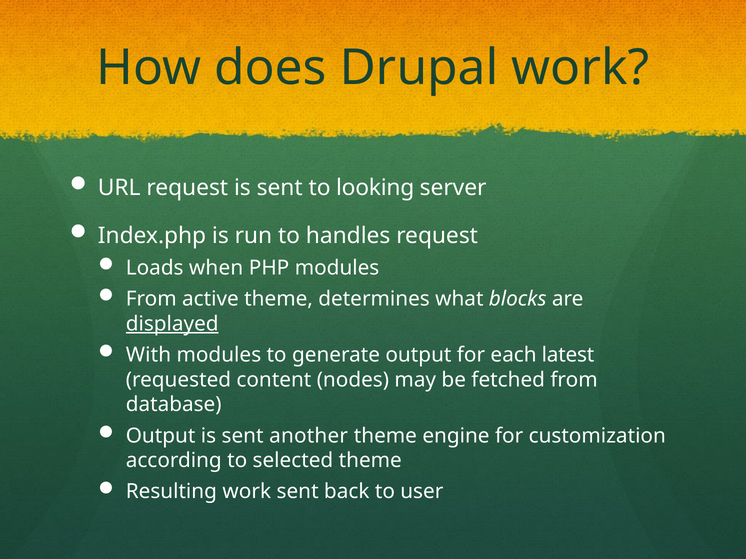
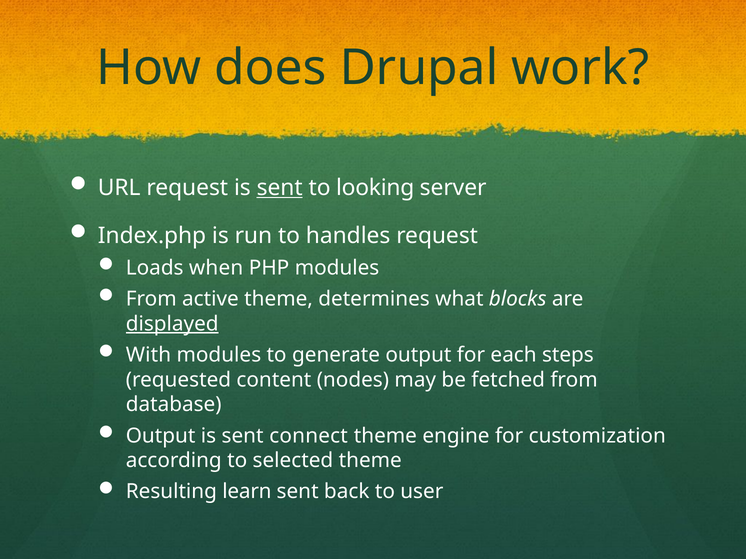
sent at (280, 188) underline: none -> present
latest: latest -> steps
another: another -> connect
Resulting work: work -> learn
